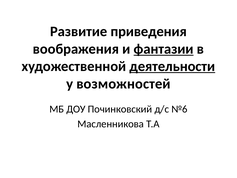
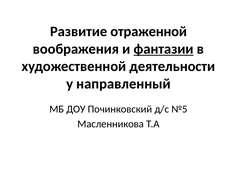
приведения: приведения -> отраженной
деятельности underline: present -> none
возможностей: возможностей -> направленный
№6: №6 -> №5
